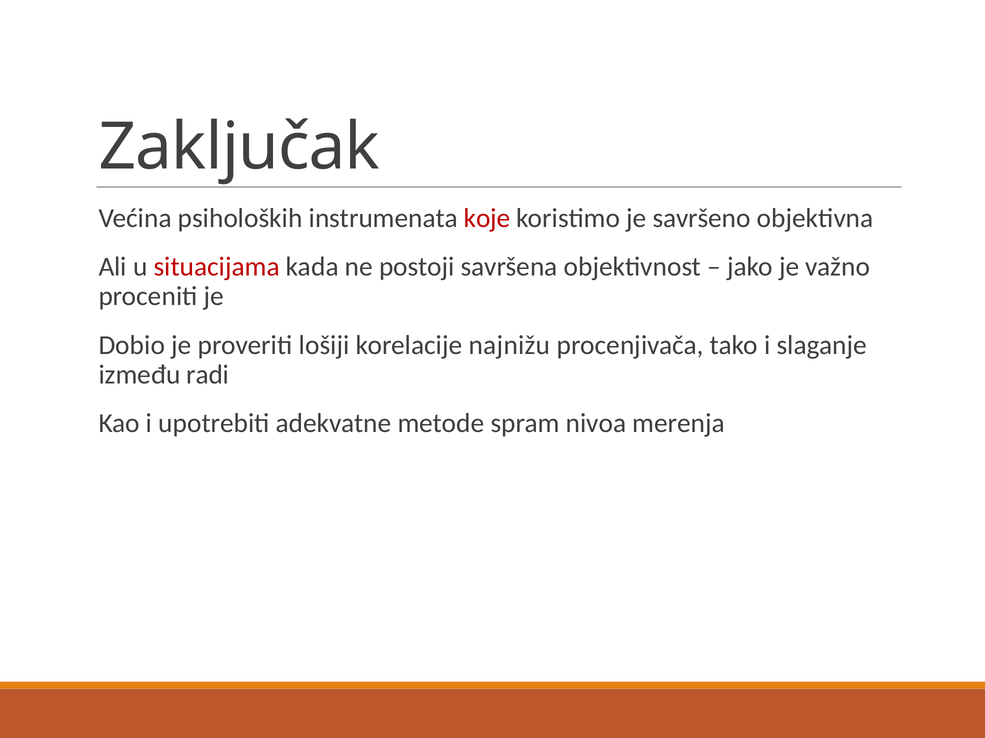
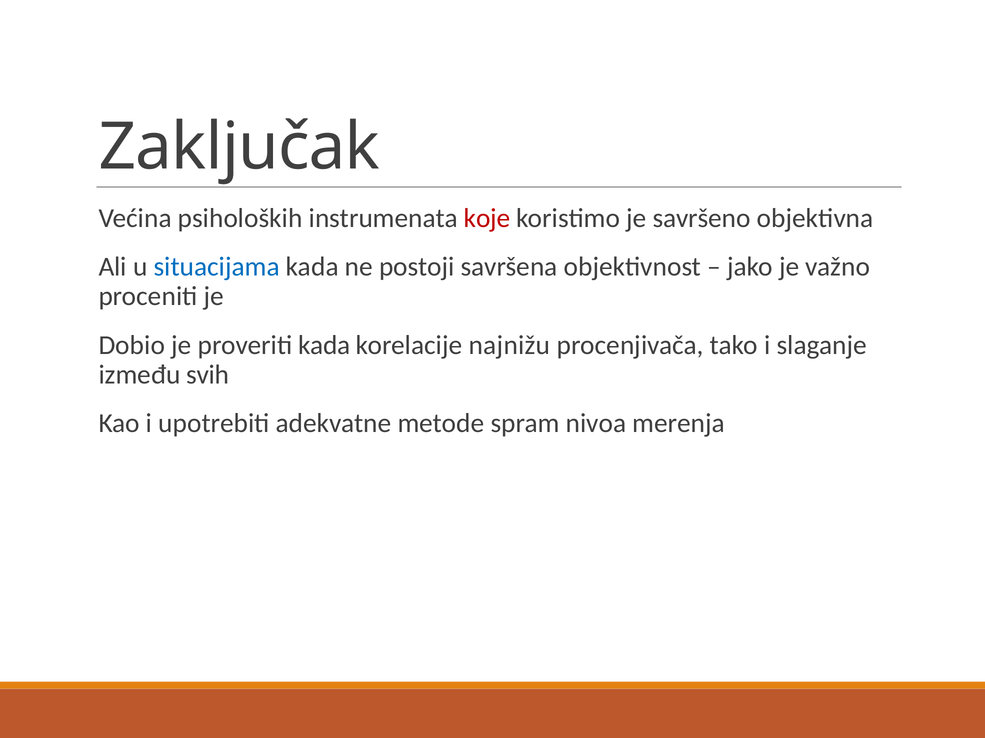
situacijama colour: red -> blue
proveriti lošiji: lošiji -> kada
radi: radi -> svih
